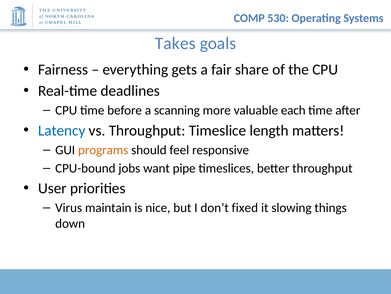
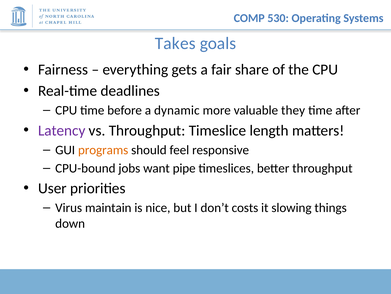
scanning: scanning -> dynamic
each: each -> they
Latency colour: blue -> purple
fixed: fixed -> costs
